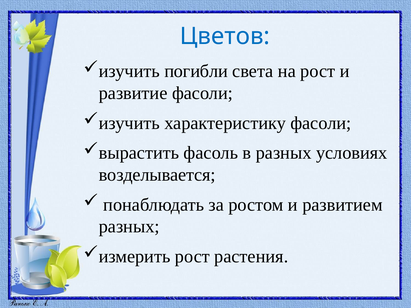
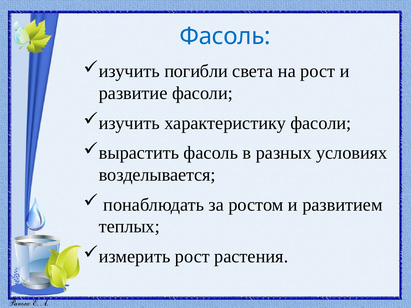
Цветов at (225, 36): Цветов -> Фасоль
разных at (129, 227): разных -> теплых
